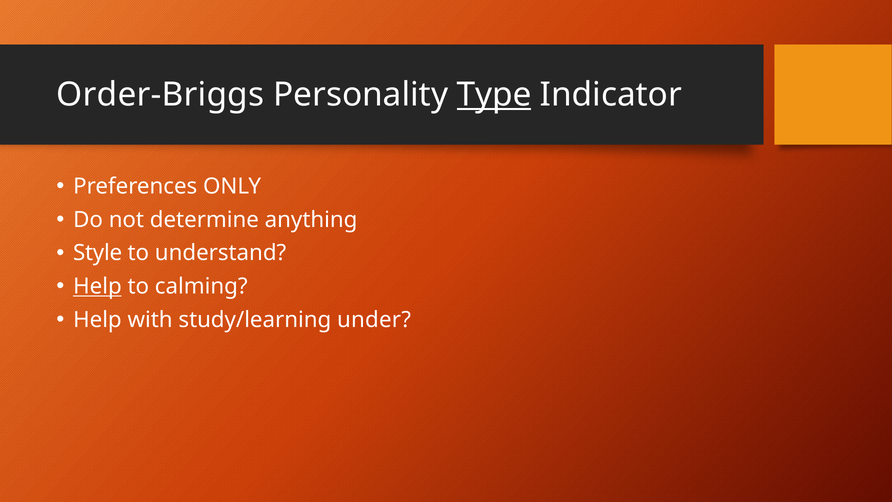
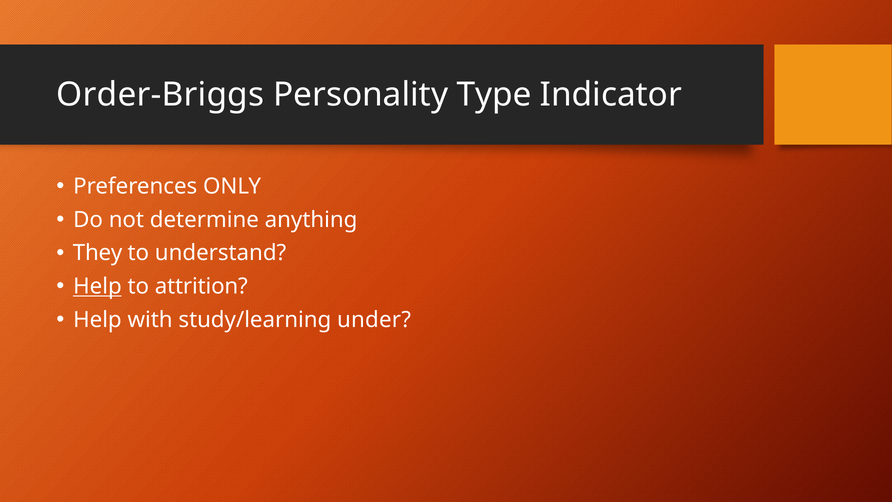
Type underline: present -> none
Style: Style -> They
calming: calming -> attrition
